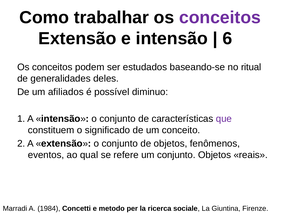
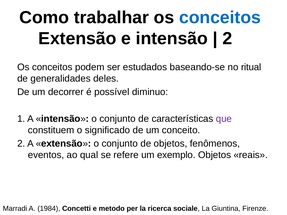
conceitos at (220, 18) colour: purple -> blue
6 at (227, 39): 6 -> 2
afiliados: afiliados -> decorrer
um conjunto: conjunto -> exemplo
